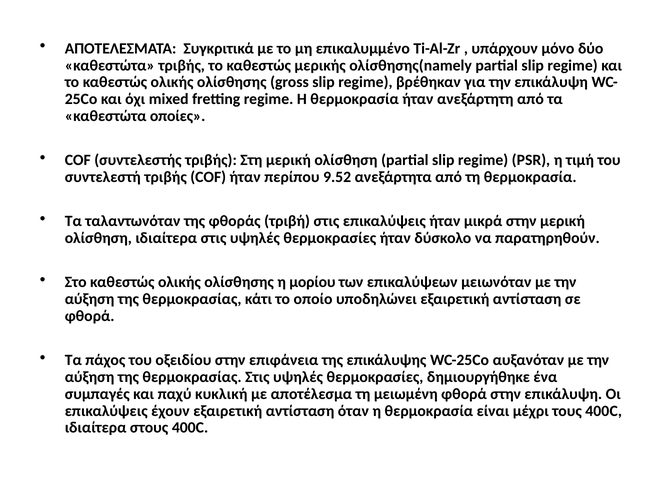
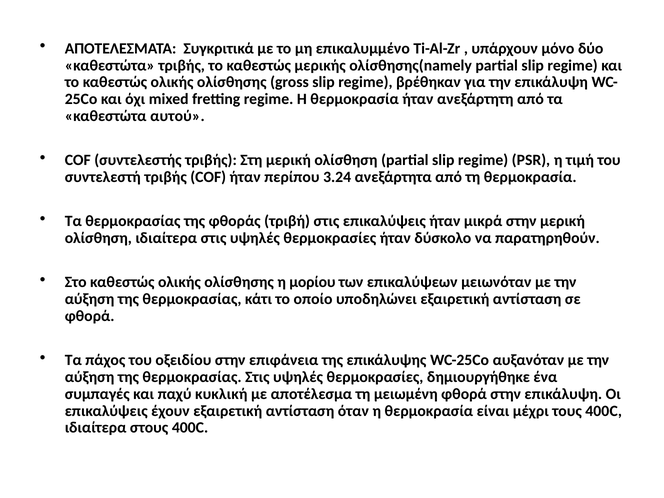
οποίες: οποίες -> αυτού
9.52: 9.52 -> 3.24
Τα ταλαντωνόταν: ταλαντωνόταν -> θερμοκρασίας
